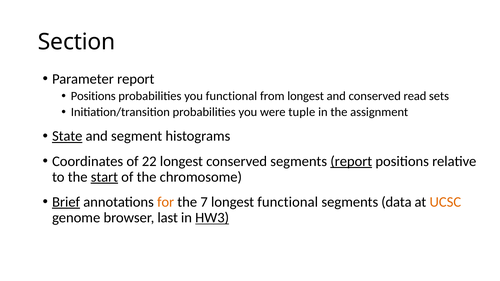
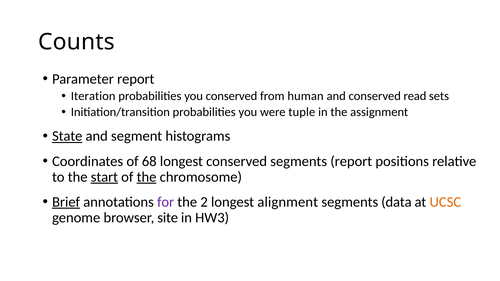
Section: Section -> Counts
Positions at (93, 96): Positions -> Iteration
you functional: functional -> conserved
from longest: longest -> human
22: 22 -> 68
report at (351, 161) underline: present -> none
the at (147, 177) underline: none -> present
for colour: orange -> purple
7: 7 -> 2
longest functional: functional -> alignment
last: last -> site
HW3 underline: present -> none
